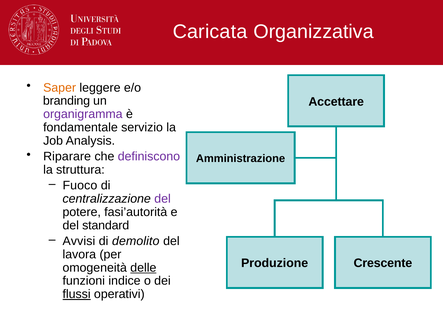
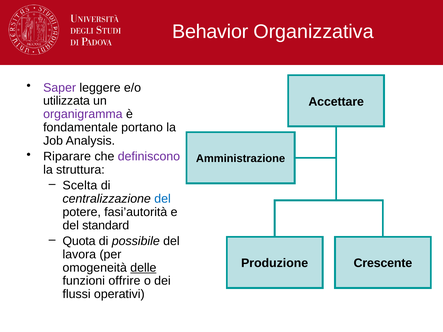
Caricata: Caricata -> Behavior
Saper colour: orange -> purple
branding: branding -> utilizzata
servizio: servizio -> portano
Fuoco: Fuoco -> Scelta
del at (163, 199) colour: purple -> blue
Avvisi: Avvisi -> Quota
demolito: demolito -> possibile
indice: indice -> offrire
flussi underline: present -> none
